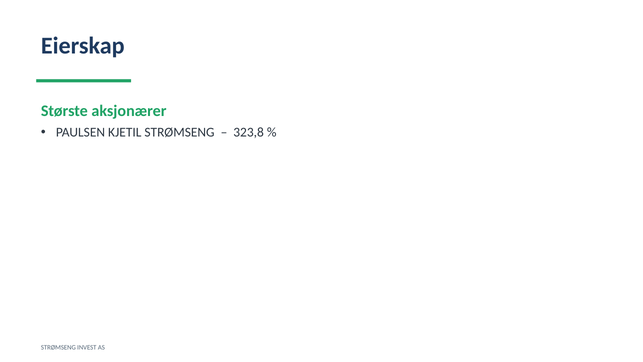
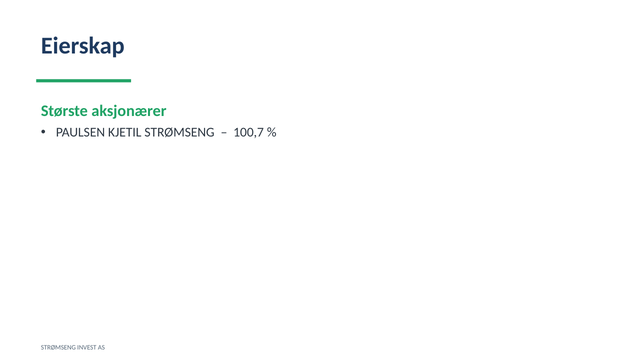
323,8: 323,8 -> 100,7
